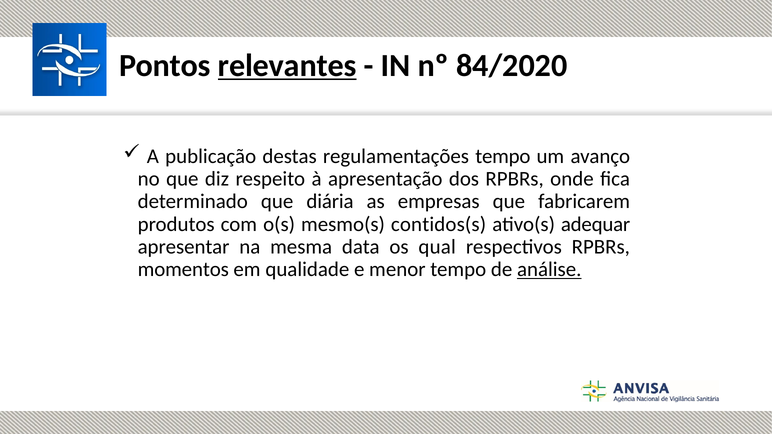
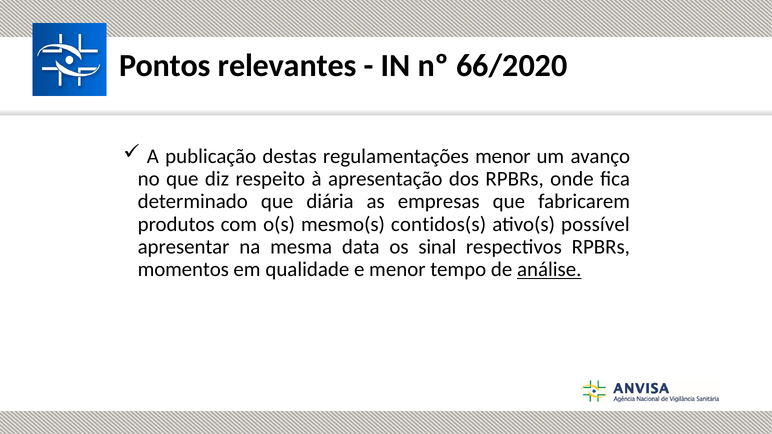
relevantes underline: present -> none
84/2020: 84/2020 -> 66/2020
regulamentações tempo: tempo -> menor
adequar: adequar -> possível
qual: qual -> sinal
